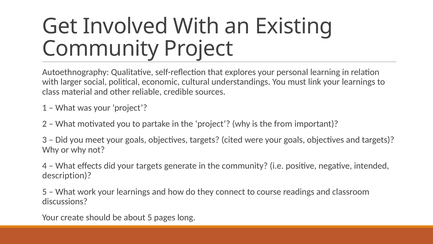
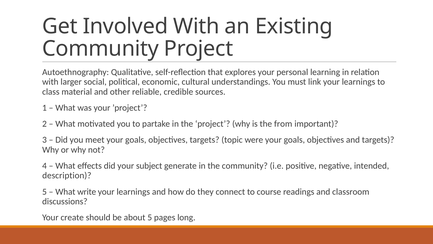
cited: cited -> topic
your targets: targets -> subject
work: work -> write
